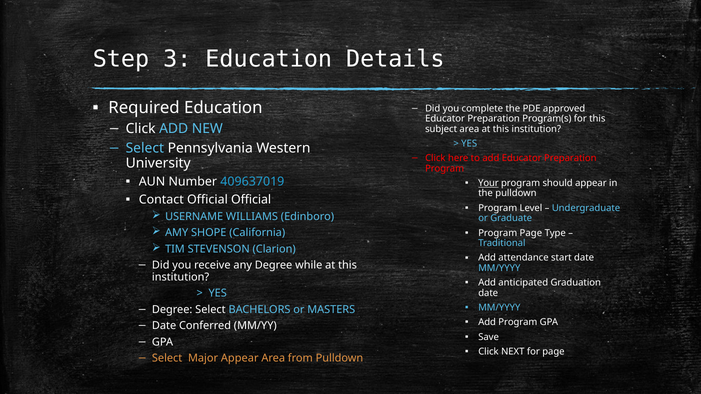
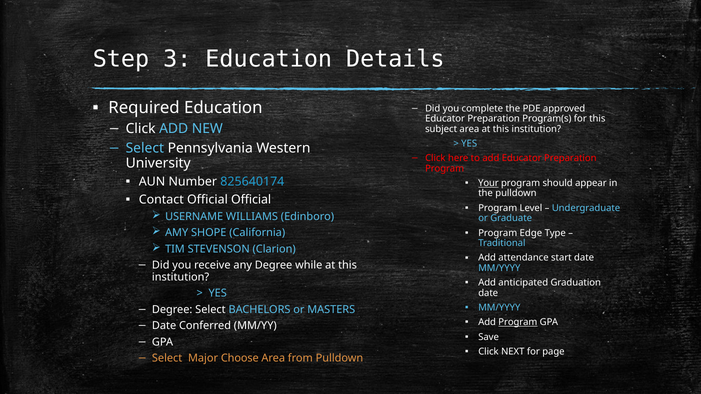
409637019: 409637019 -> 825640174
Program Page: Page -> Edge
Program at (518, 323) underline: none -> present
Major Appear: Appear -> Choose
